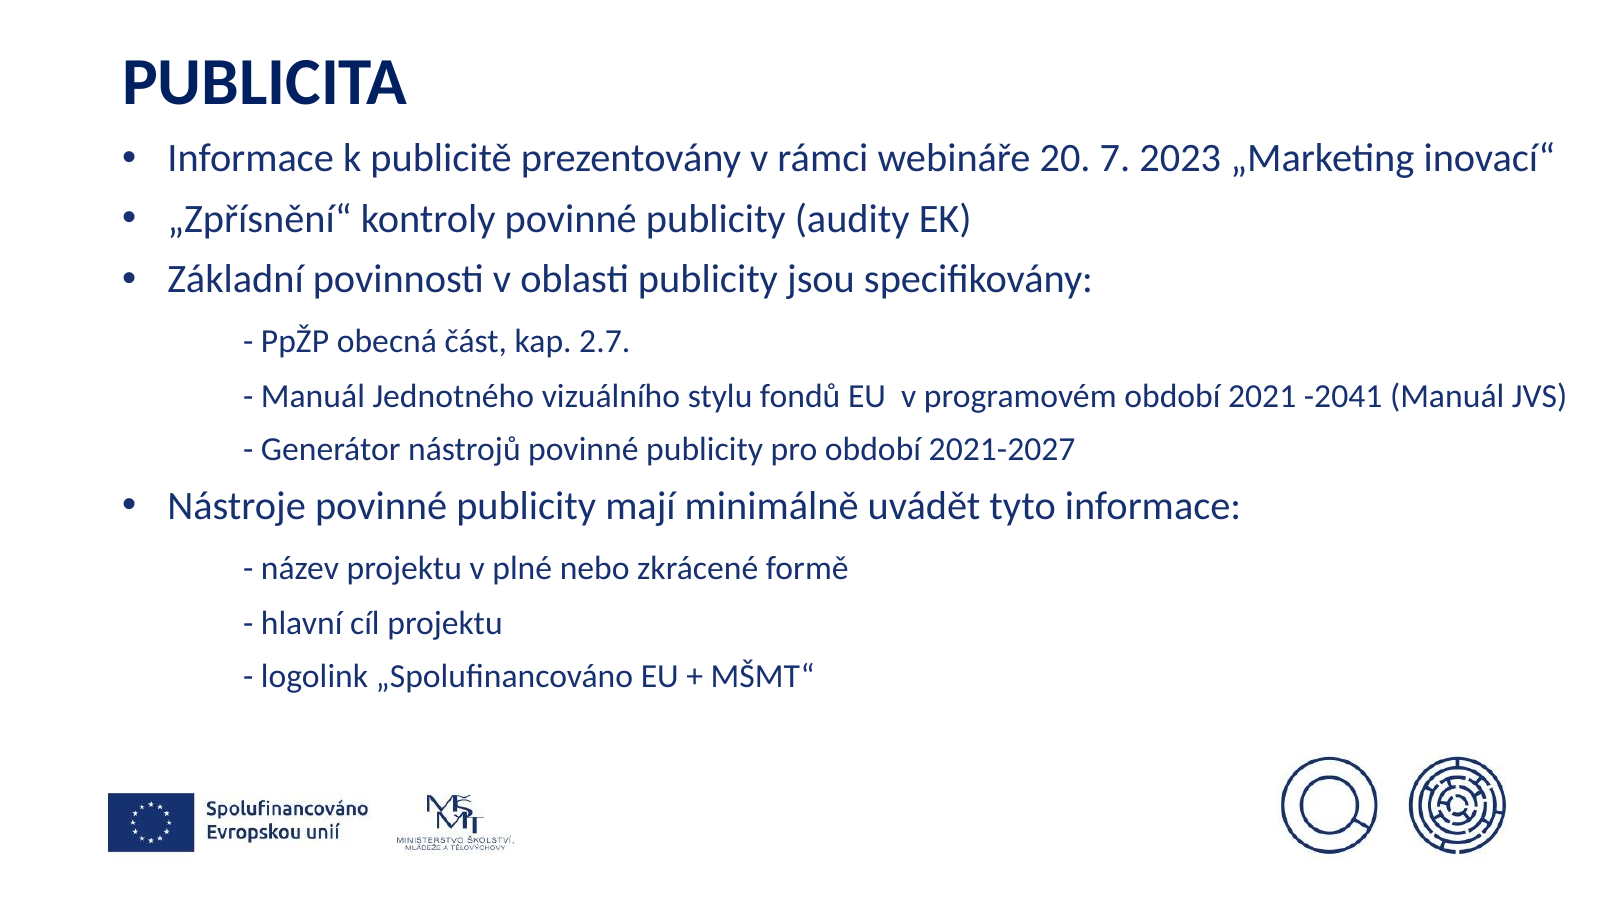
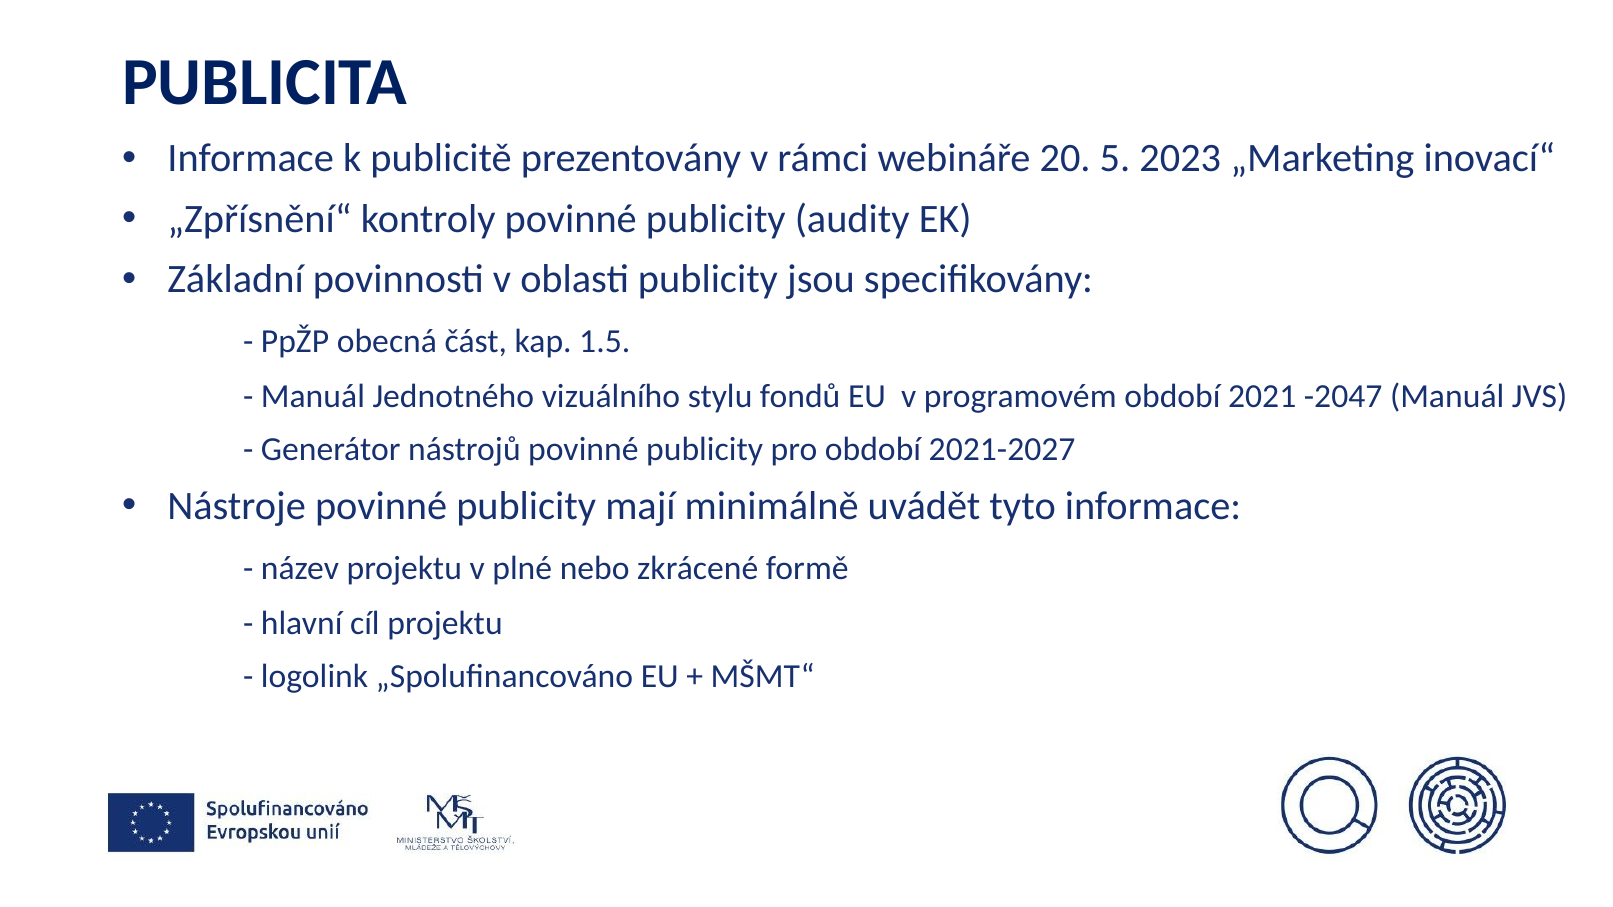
7: 7 -> 5
2.7: 2.7 -> 1.5
-2041: -2041 -> -2047
